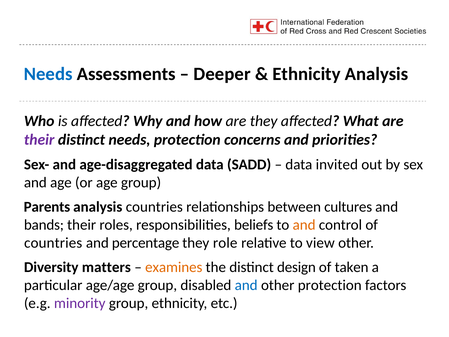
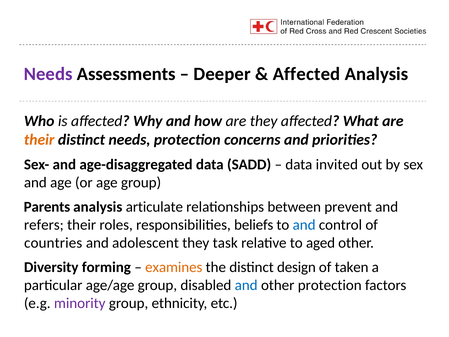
Needs at (48, 74) colour: blue -> purple
Ethnicity at (307, 74): Ethnicity -> Affected
their at (39, 140) colour: purple -> orange
analysis countries: countries -> articulate
cultures: cultures -> prevent
bands: bands -> refers
and at (304, 225) colour: orange -> blue
percentage: percentage -> adolescent
role: role -> task
view: view -> aged
matters: matters -> forming
